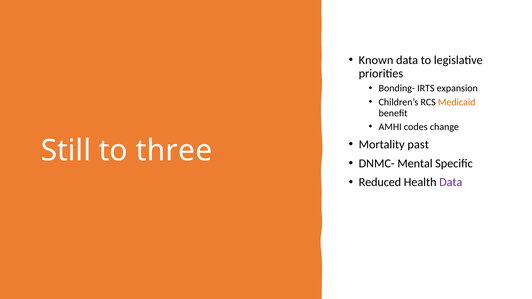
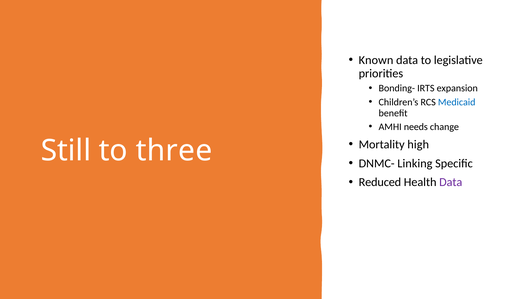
Medicaid colour: orange -> blue
codes: codes -> needs
past: past -> high
Mental: Mental -> Linking
